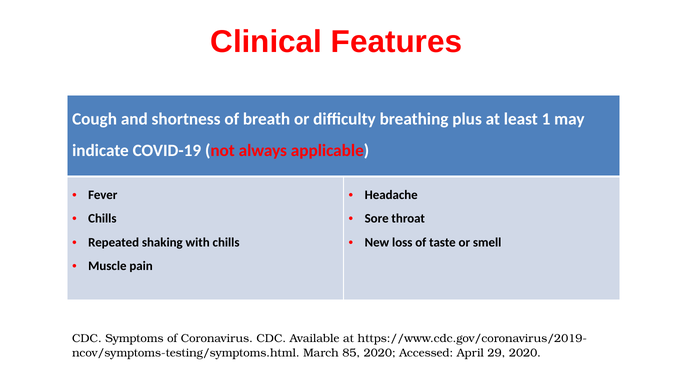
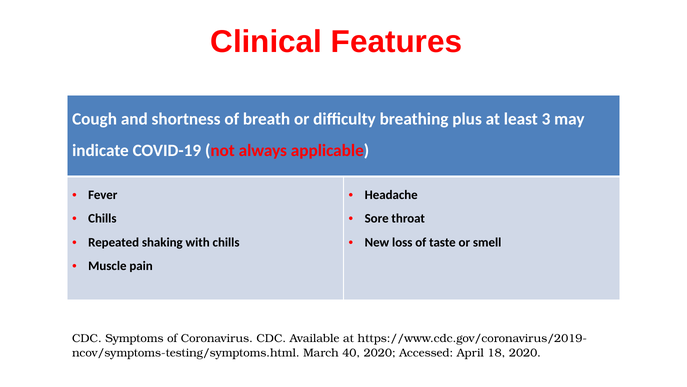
1: 1 -> 3
85: 85 -> 40
29: 29 -> 18
